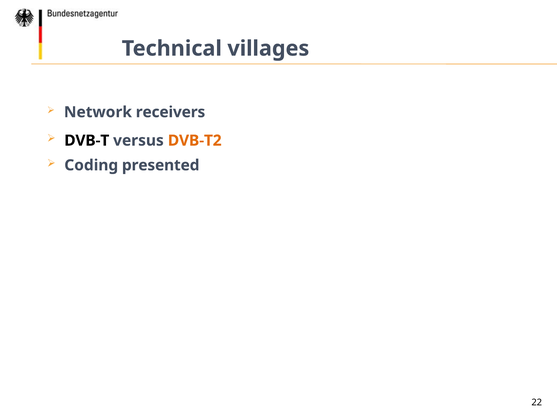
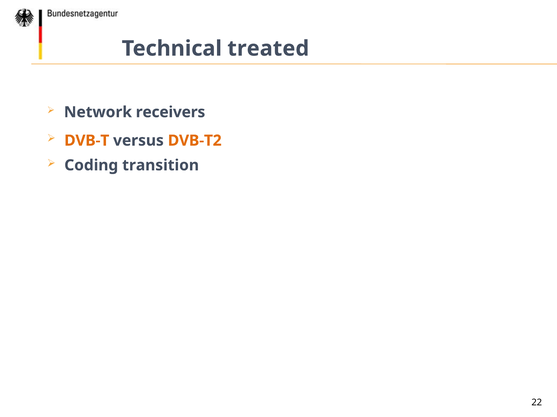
villages: villages -> treated
DVB-T colour: black -> orange
presented: presented -> transition
